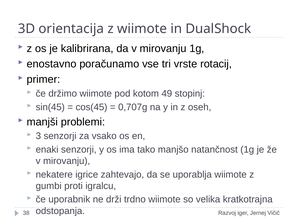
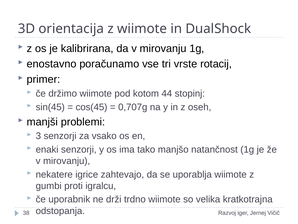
49: 49 -> 44
